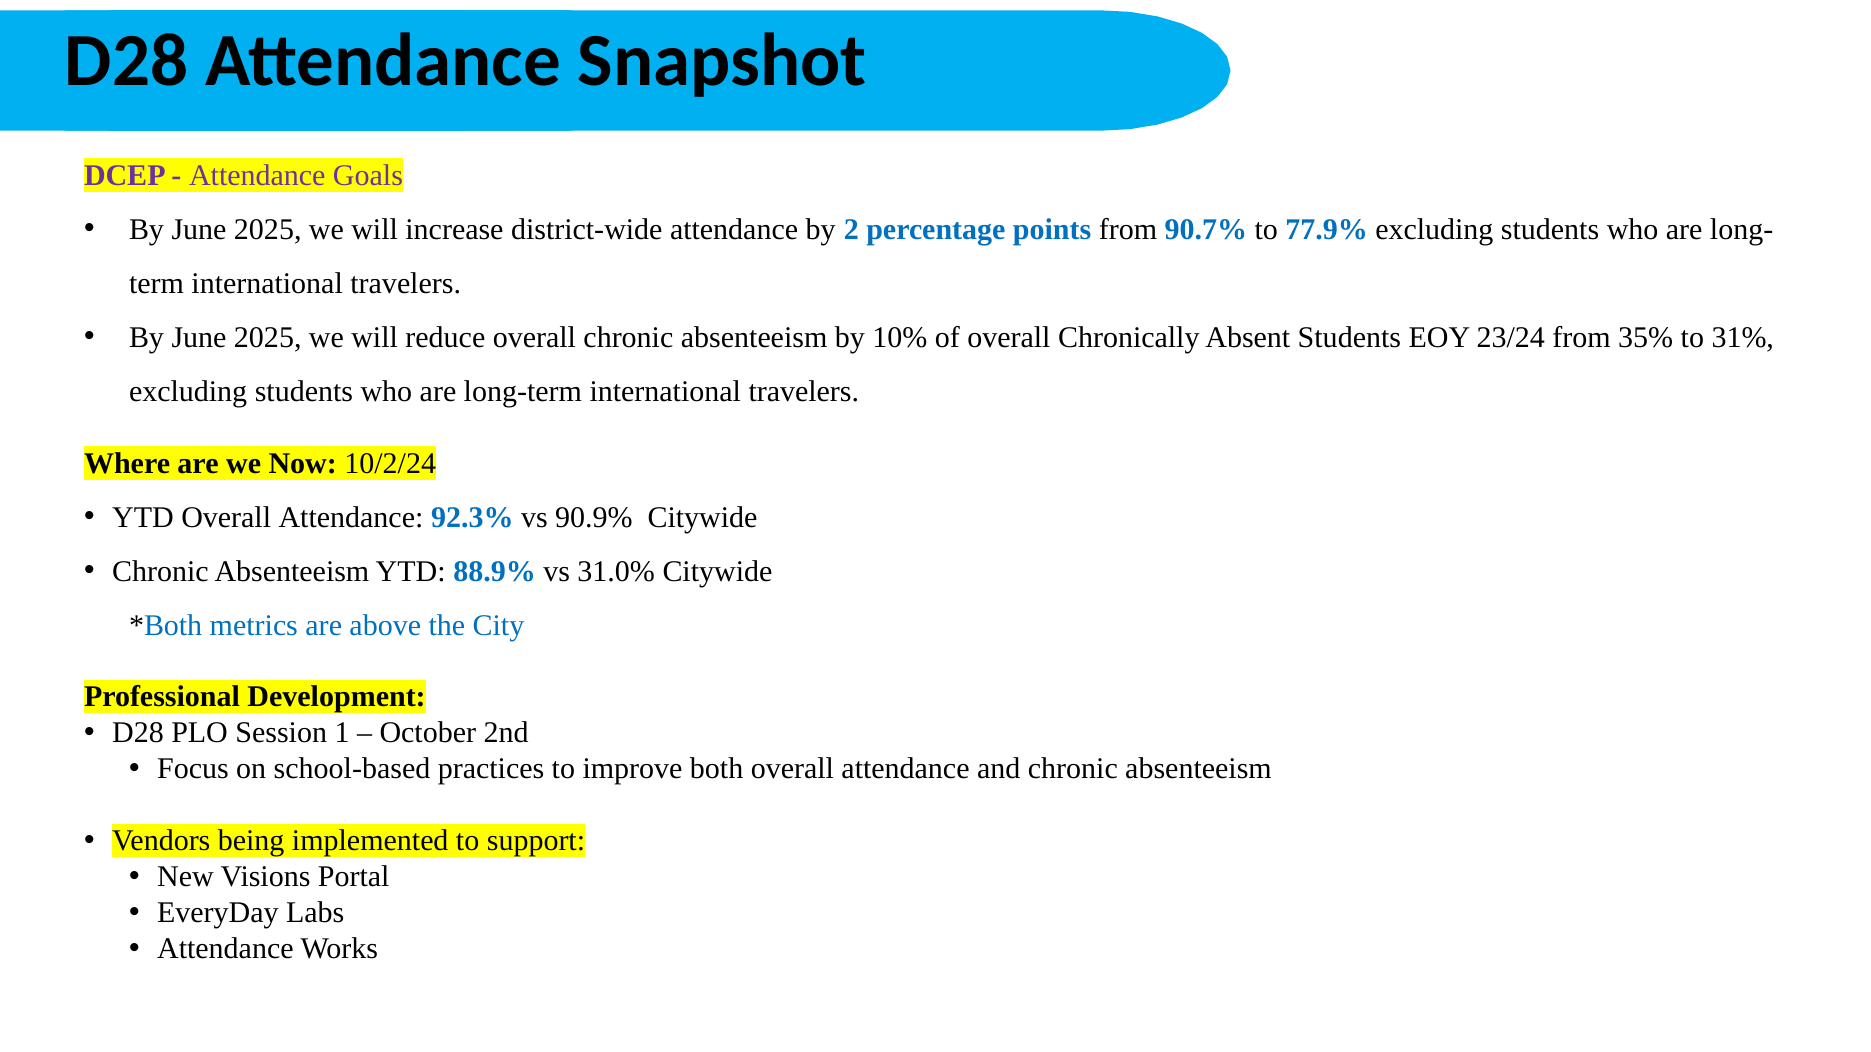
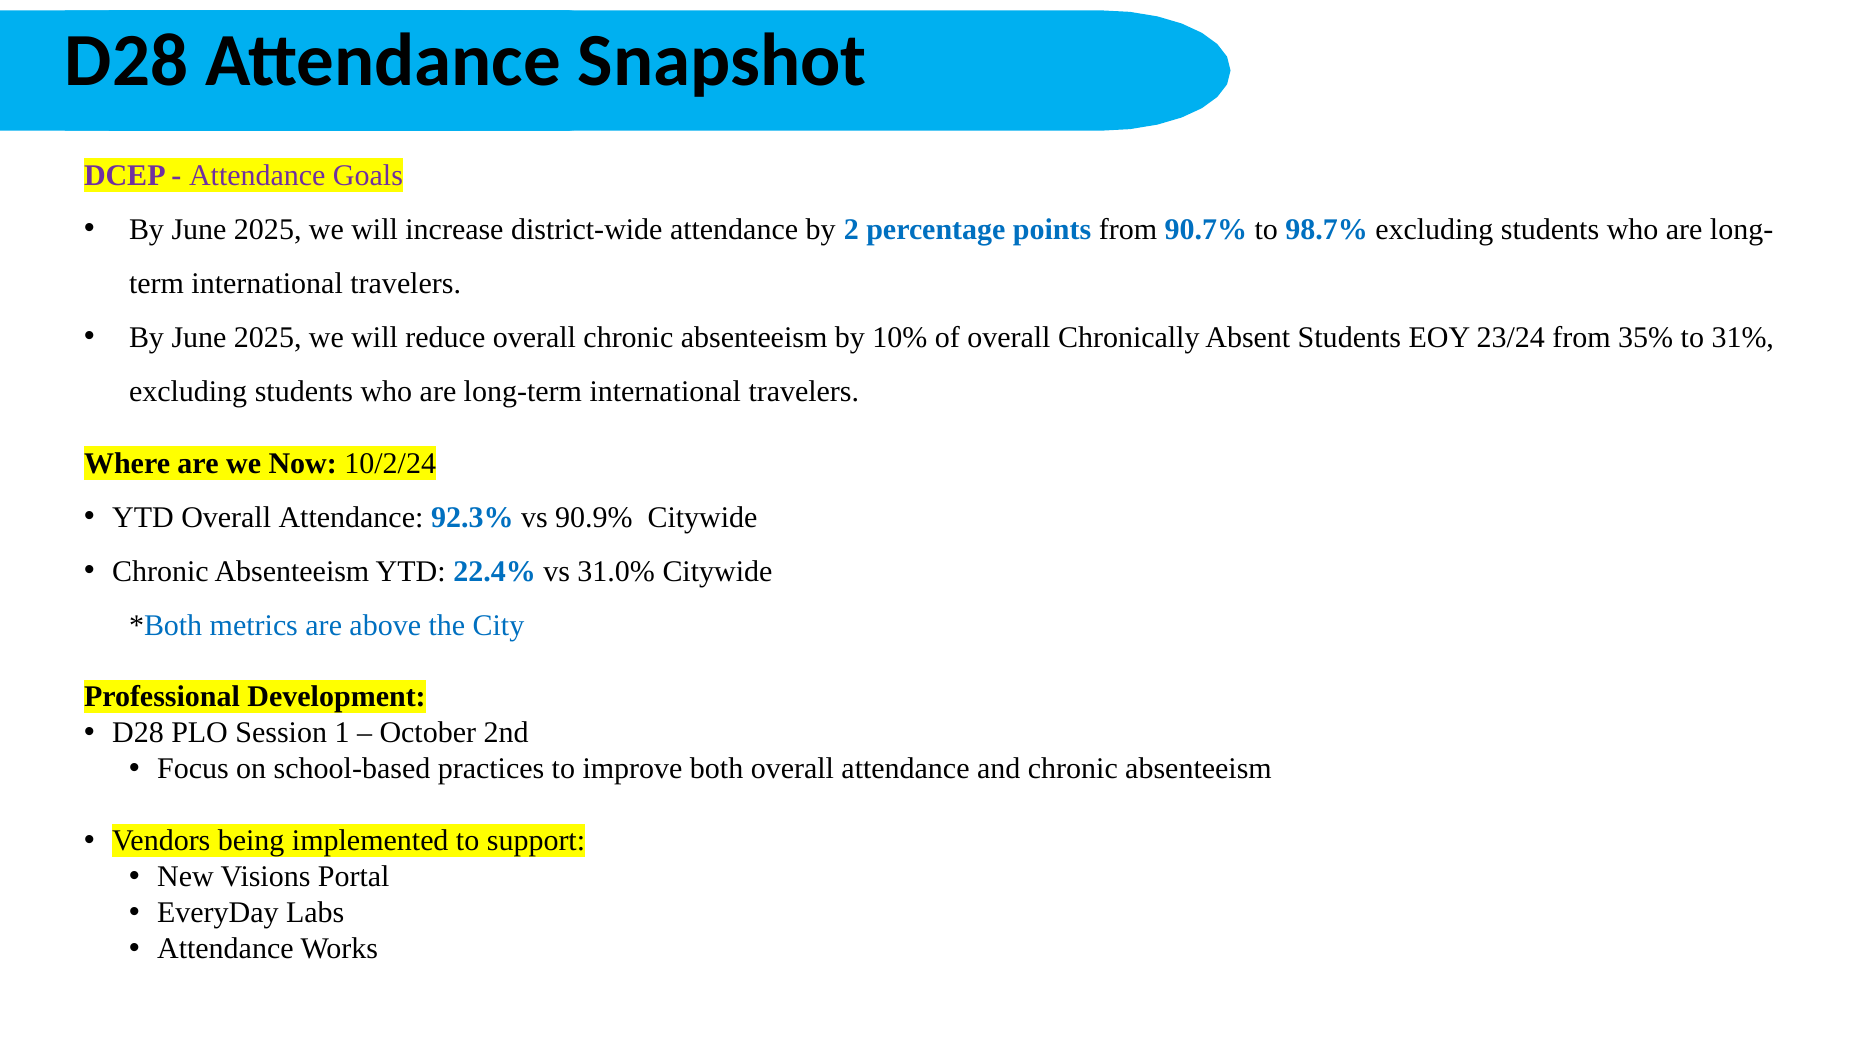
77.9%: 77.9% -> 98.7%
88.9%: 88.9% -> 22.4%
